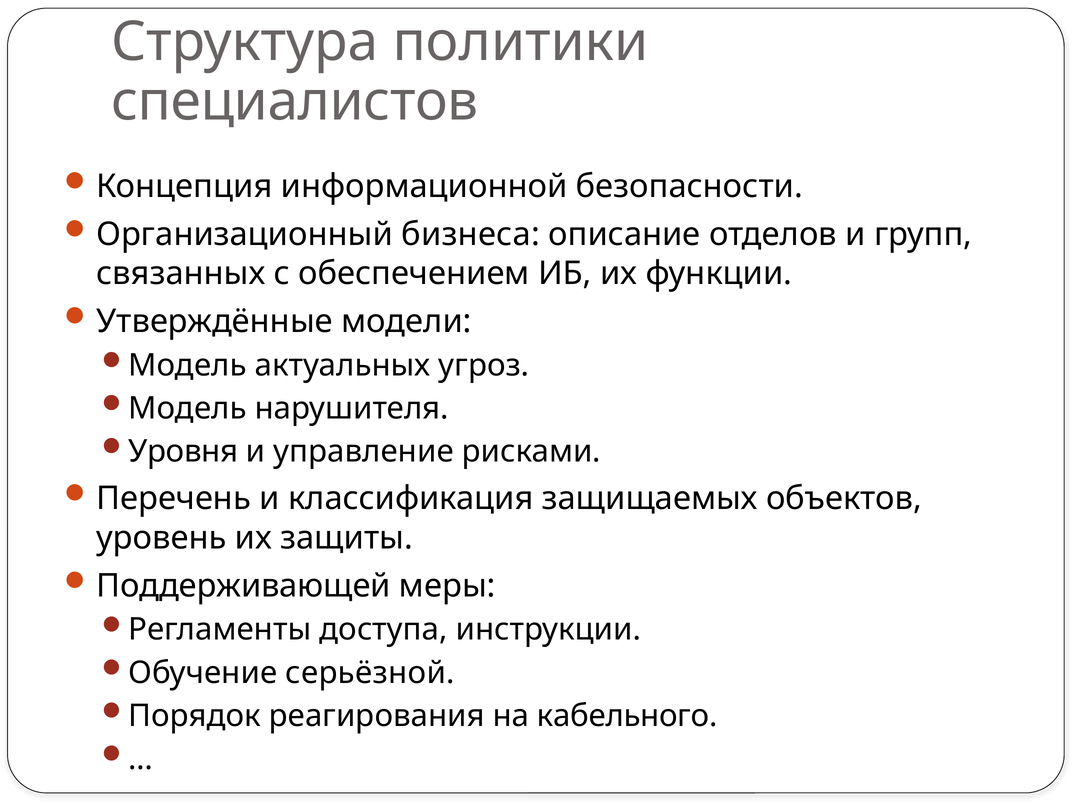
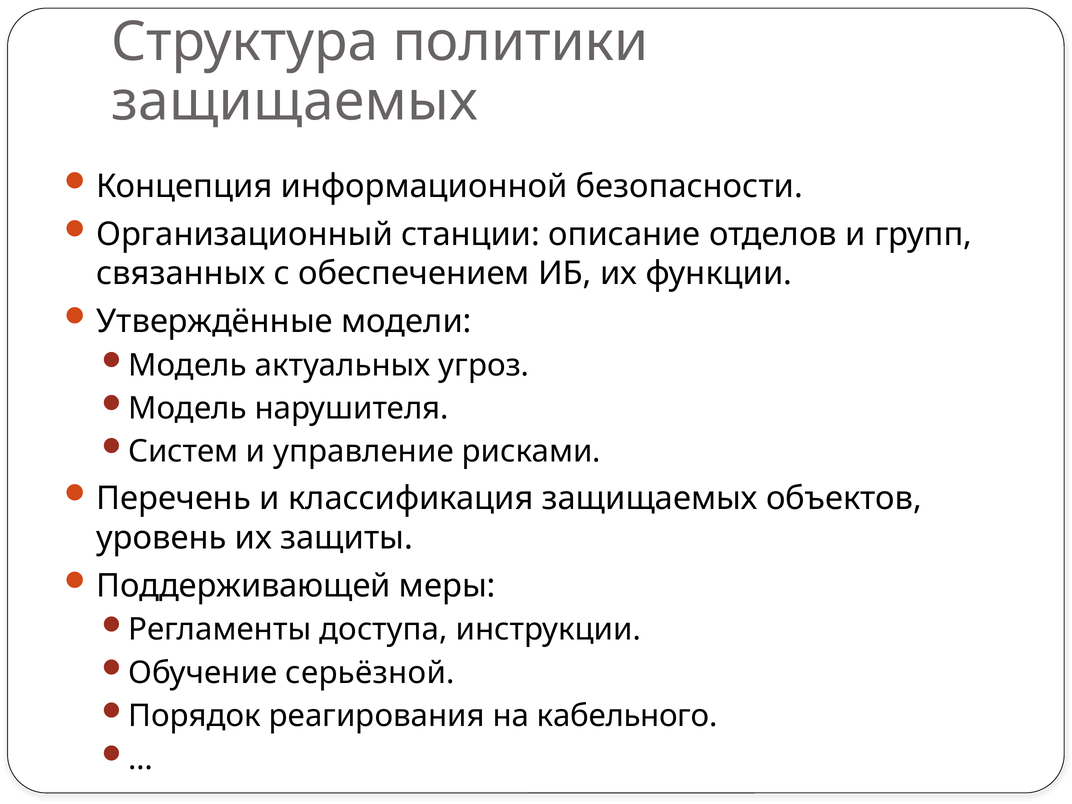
специалистов at (295, 102): специалистов -> защищаемых
бизнеса: бизнеса -> станции
Уровня: Уровня -> Систем
